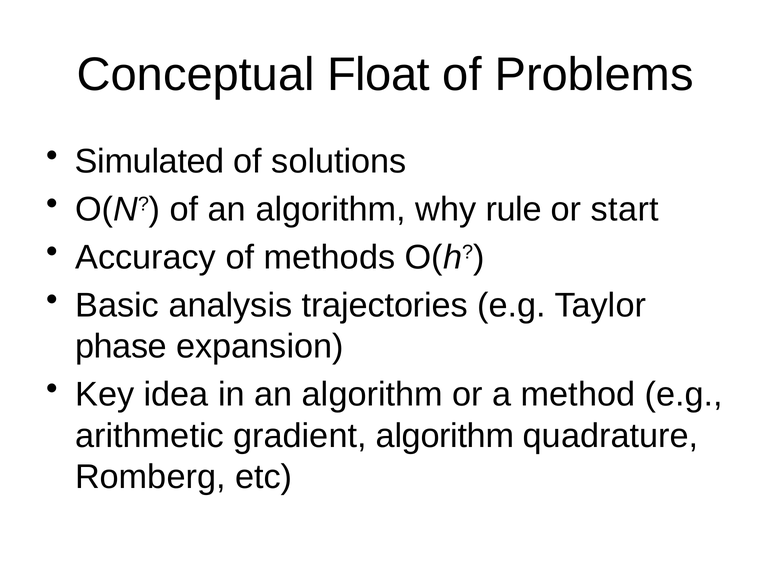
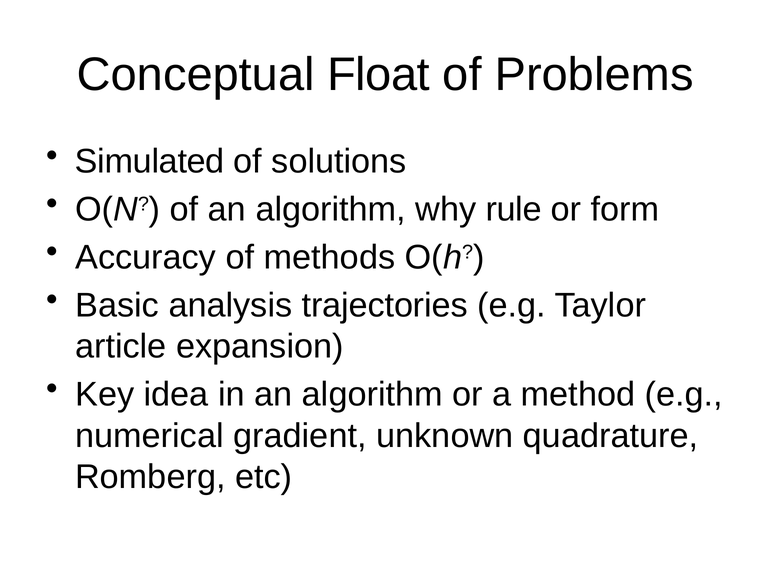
start: start -> form
phase: phase -> article
arithmetic: arithmetic -> numerical
gradient algorithm: algorithm -> unknown
